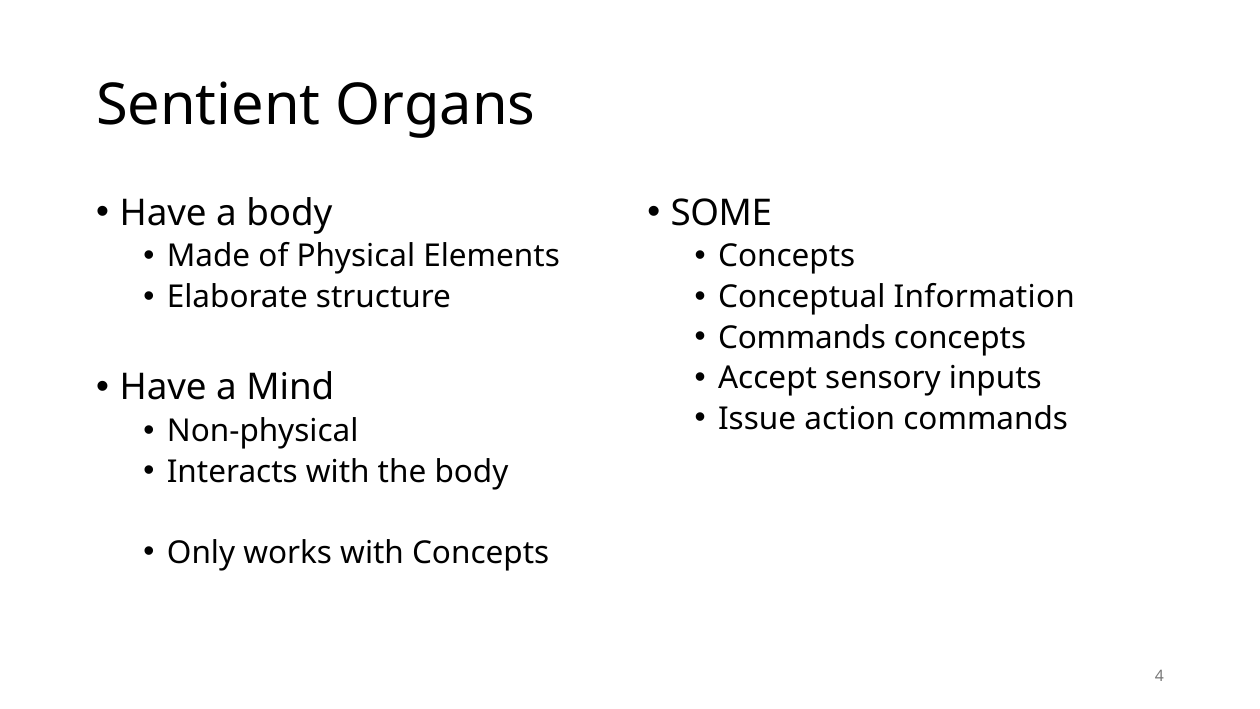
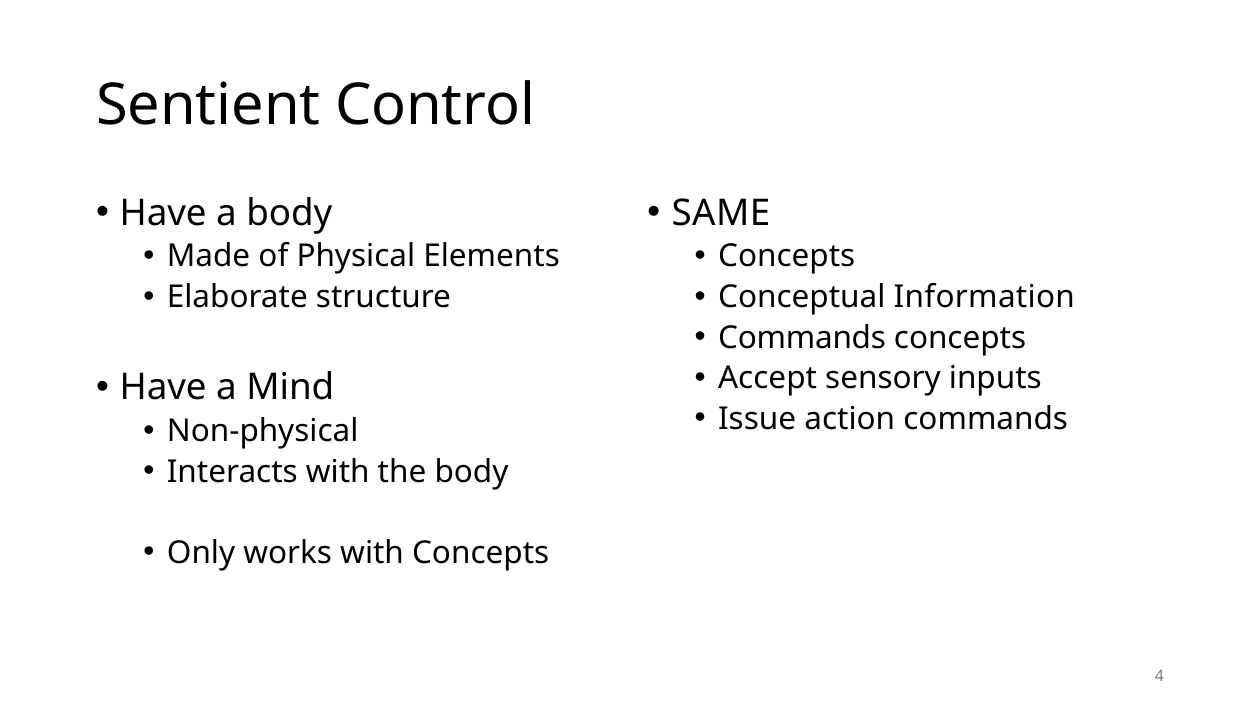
Organs: Organs -> Control
SOME: SOME -> SAME
